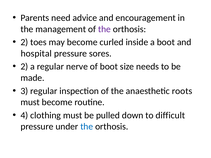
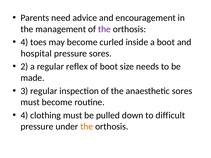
2 at (24, 42): 2 -> 4
nerve: nerve -> reflex
anaesthetic roots: roots -> sores
the at (87, 127) colour: blue -> orange
